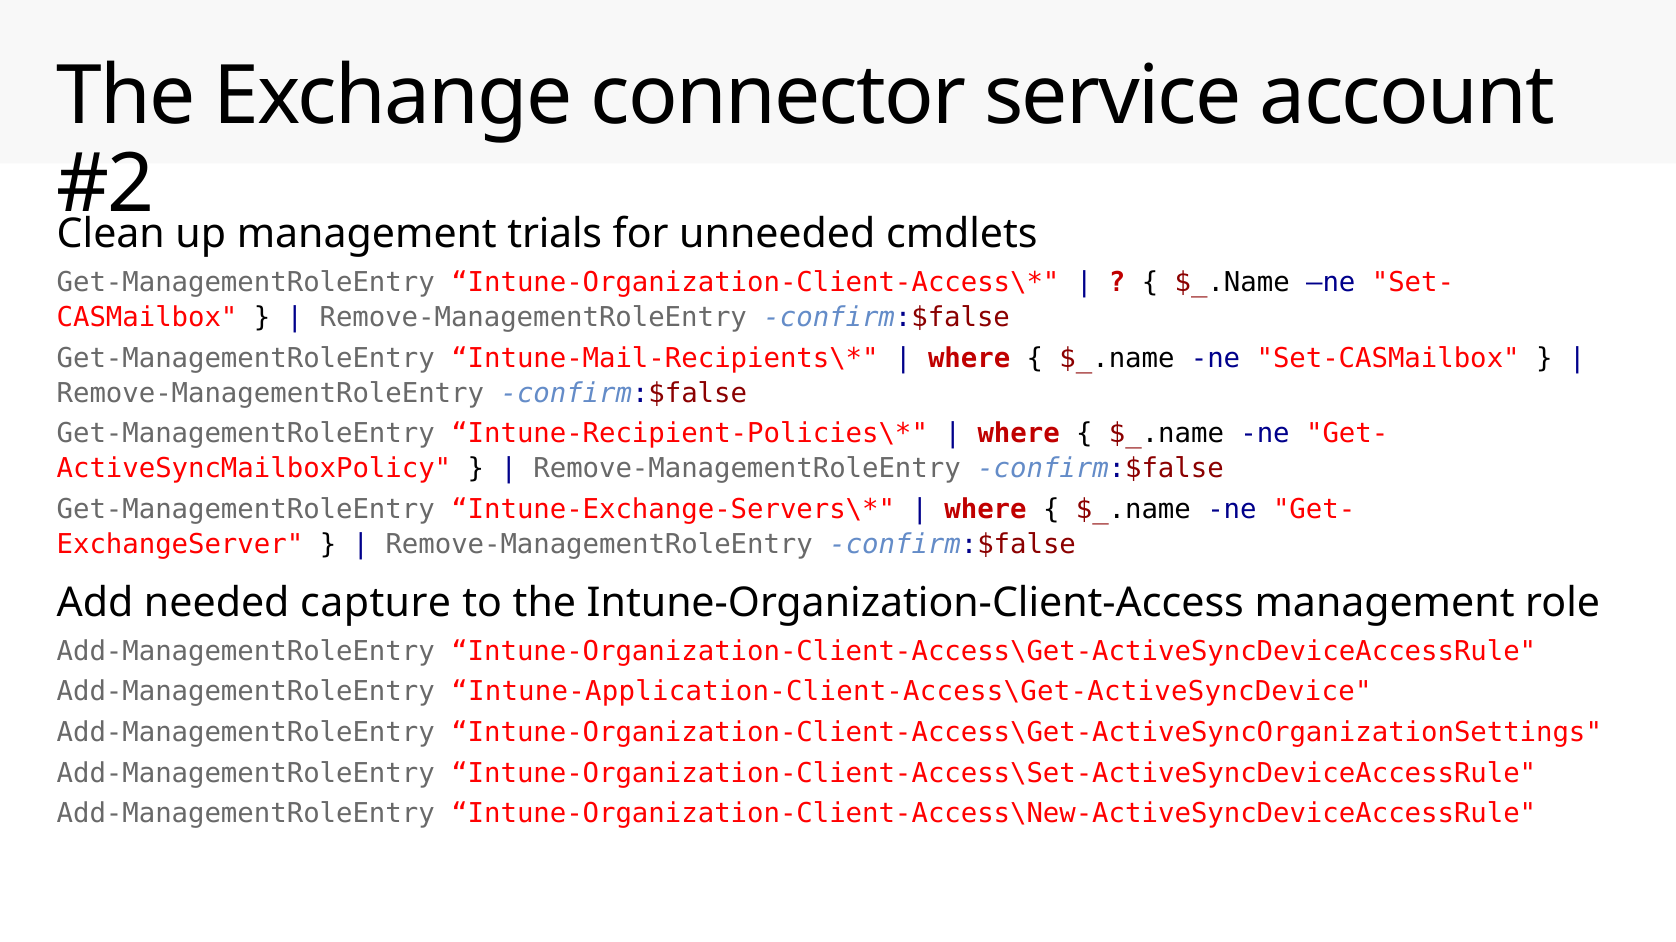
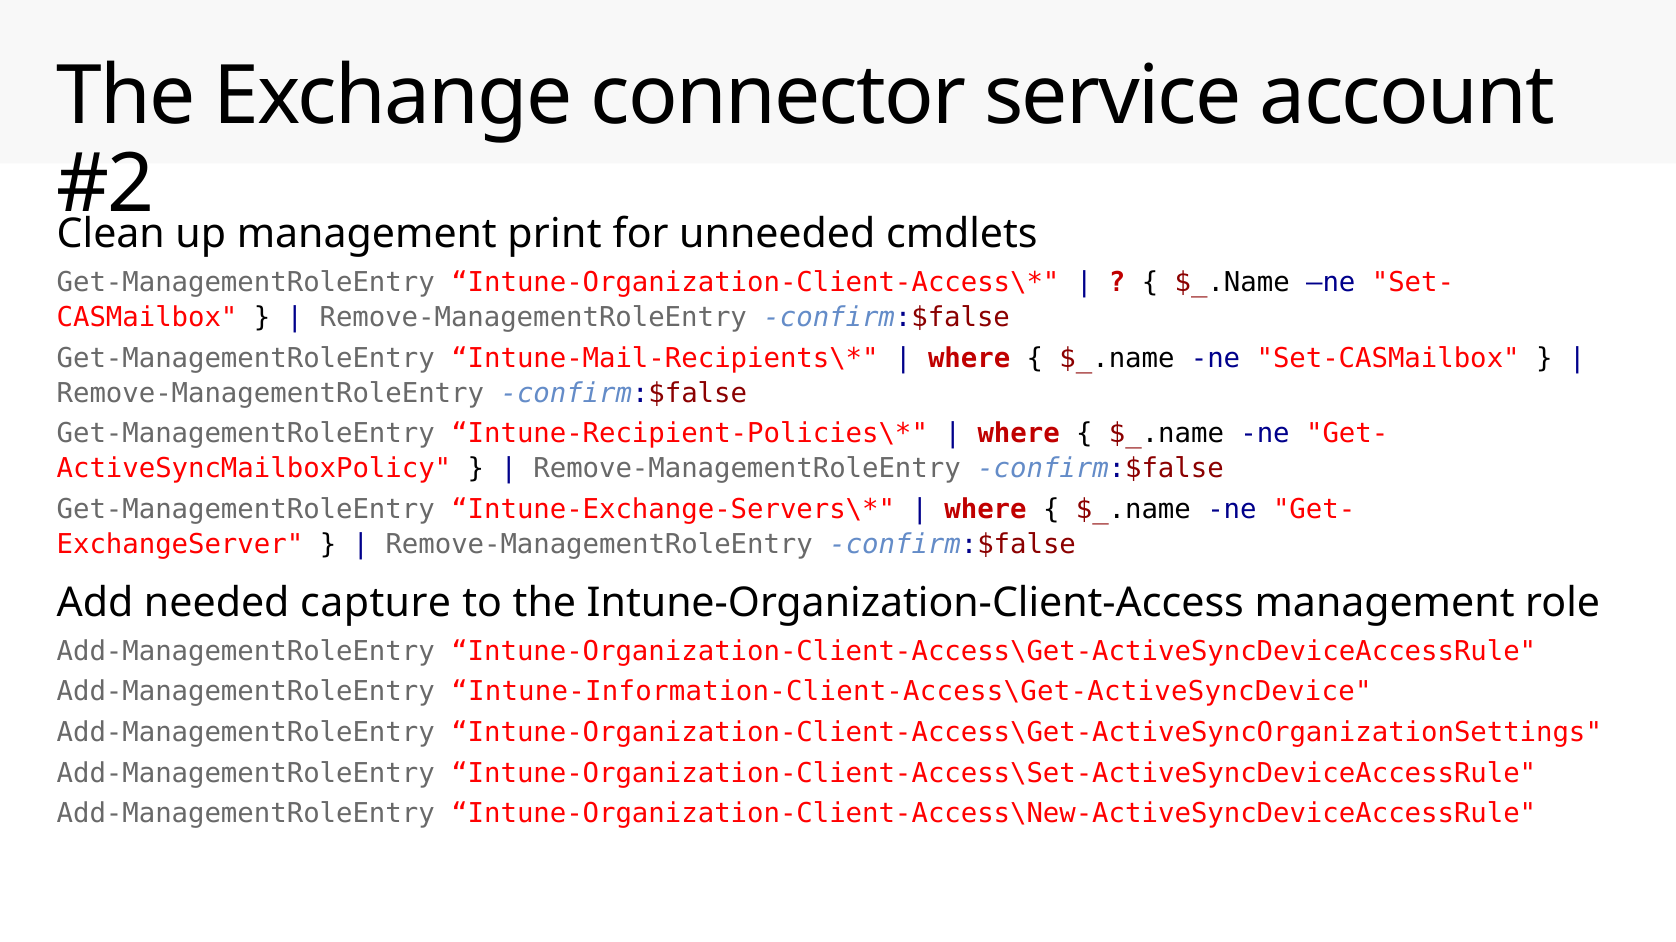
trials: trials -> print
Intune-Application-Client-Access\Get-ActiveSyncDevice: Intune-Application-Client-Access\Get-ActiveSyncDevice -> Intune-Information-Client-Access\Get-ActiveSyncDevice
